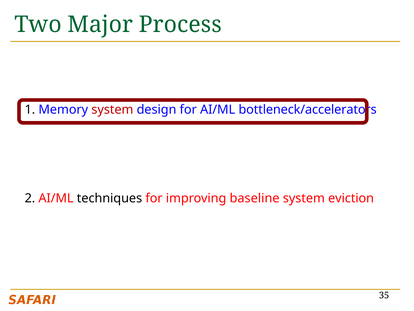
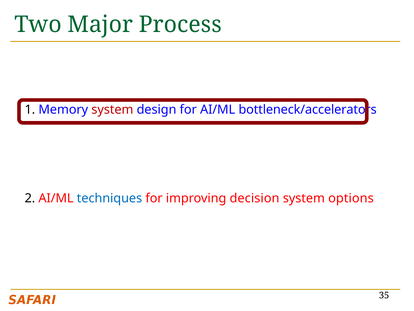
techniques colour: black -> blue
baseline: baseline -> decision
eviction: eviction -> options
